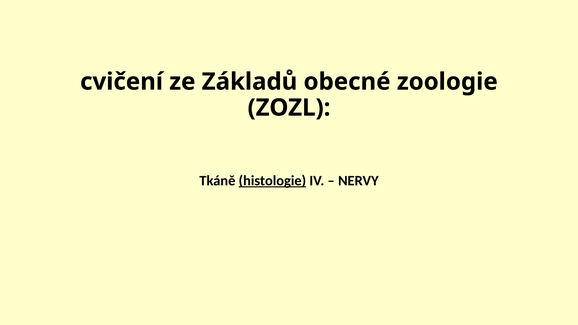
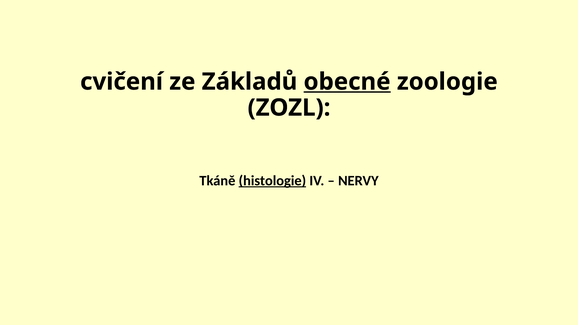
obecné underline: none -> present
